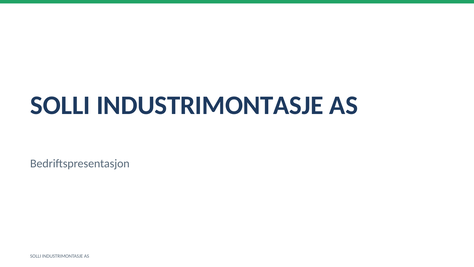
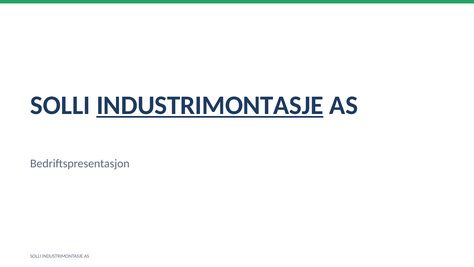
INDUSTRIMONTASJE at (210, 105) underline: none -> present
